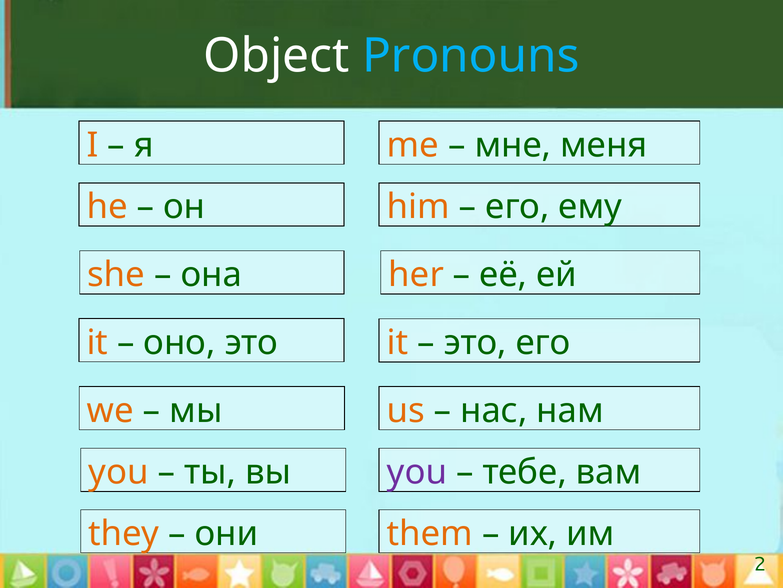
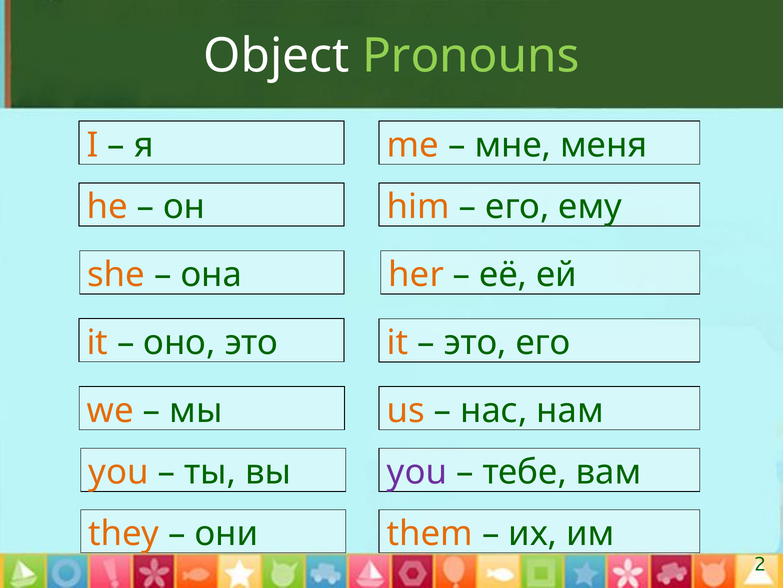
Pronouns colour: light blue -> light green
